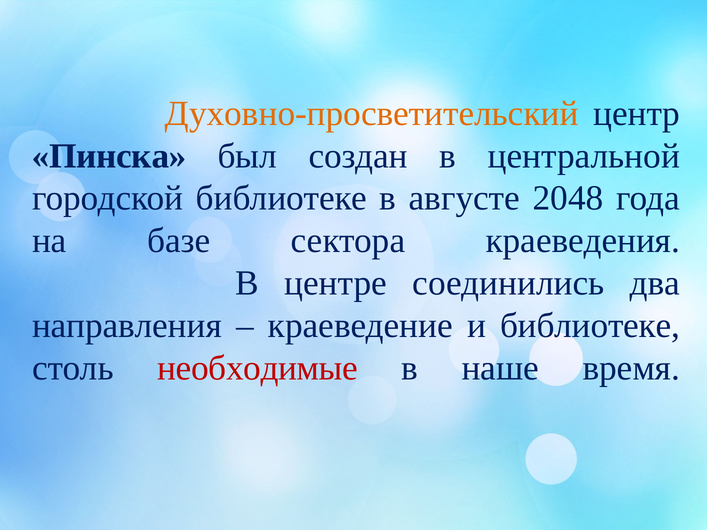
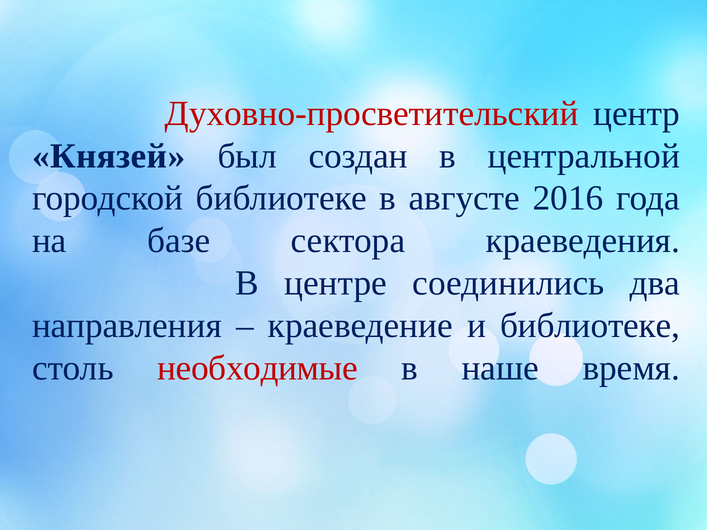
Духовно-просветительский colour: orange -> red
Пинска: Пинска -> Князей
2048: 2048 -> 2016
